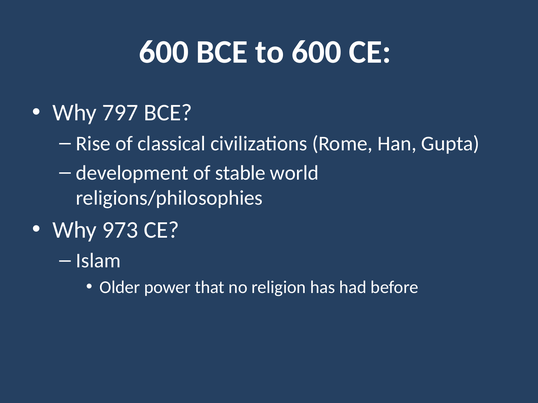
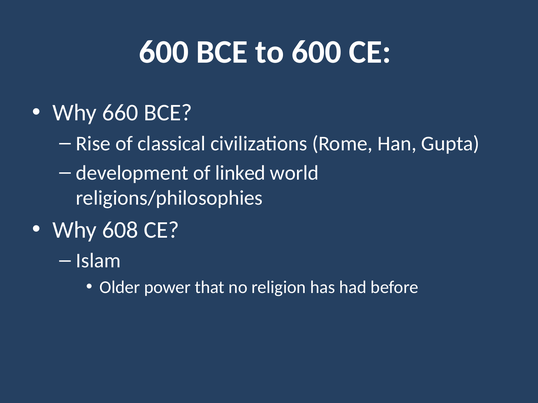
797: 797 -> 660
stable: stable -> linked
973: 973 -> 608
